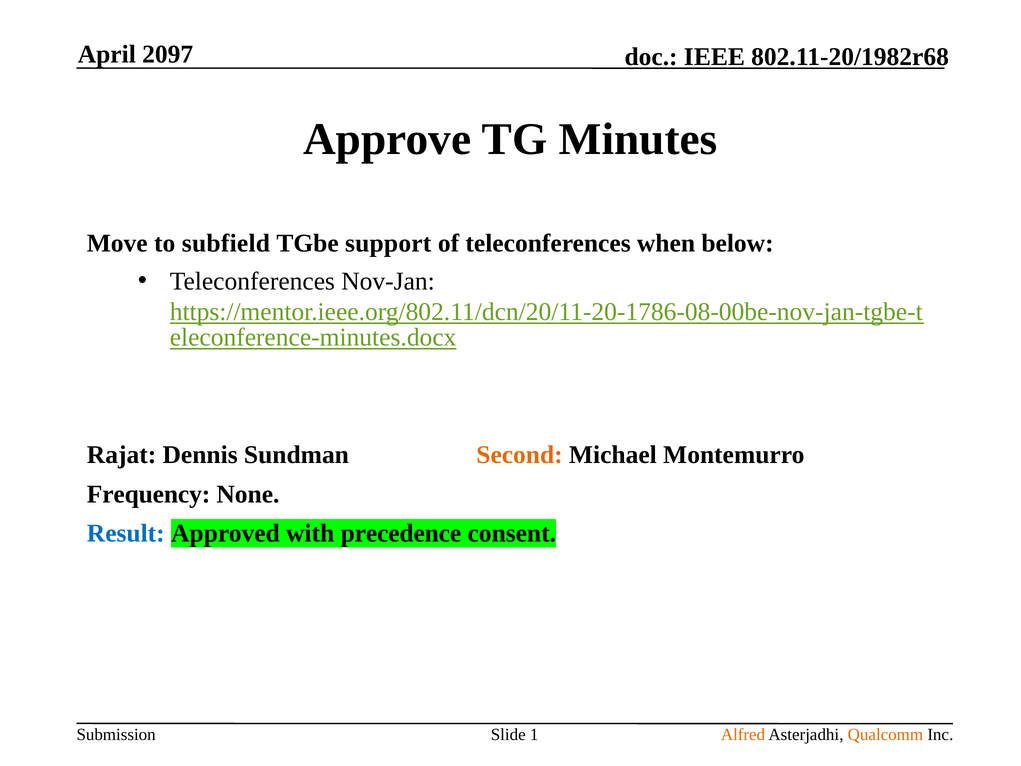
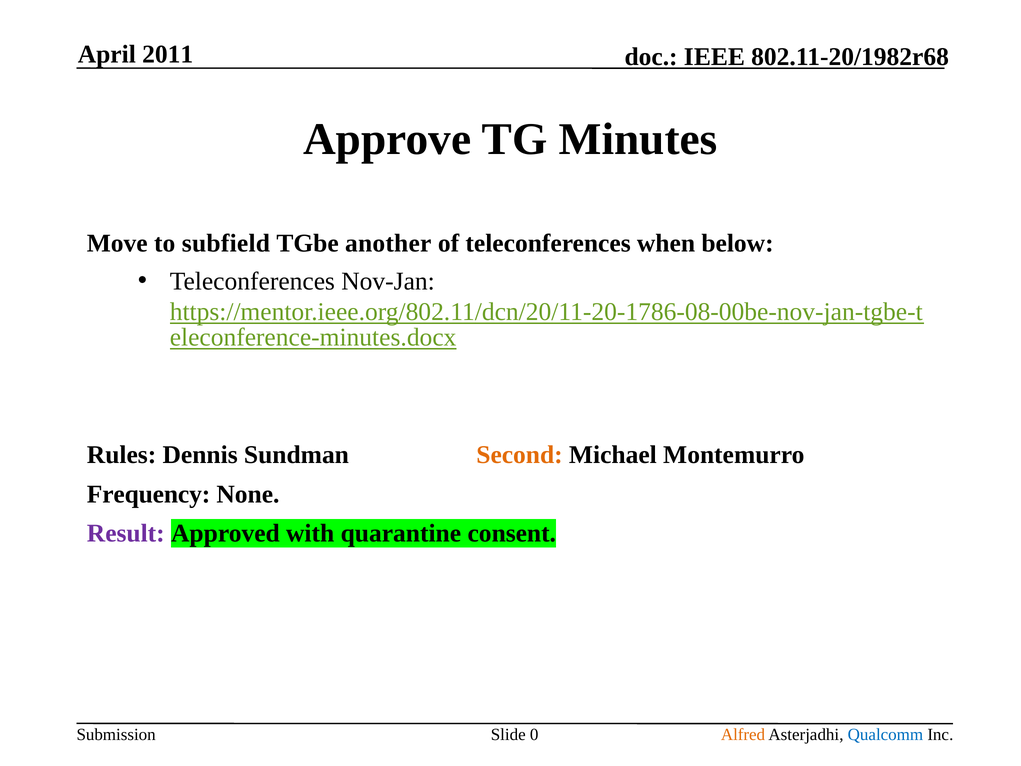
2097: 2097 -> 2011
support: support -> another
Rajat: Rajat -> Rules
Result colour: blue -> purple
precedence: precedence -> quarantine
1: 1 -> 0
Qualcomm colour: orange -> blue
